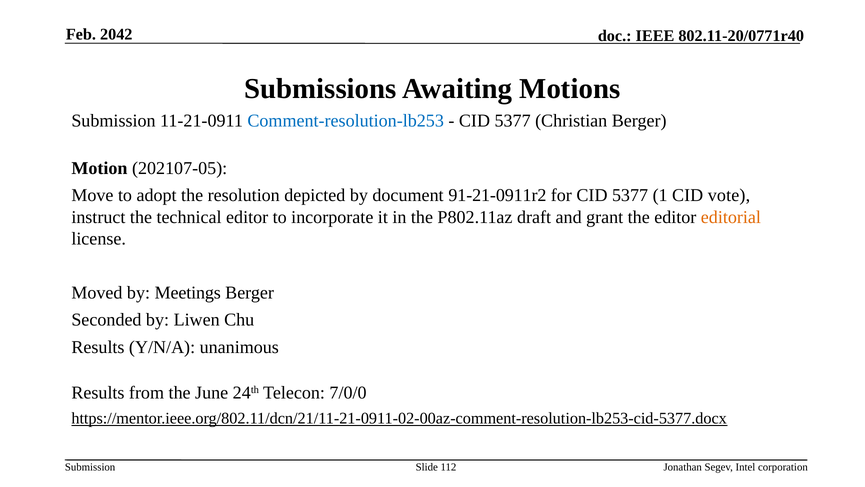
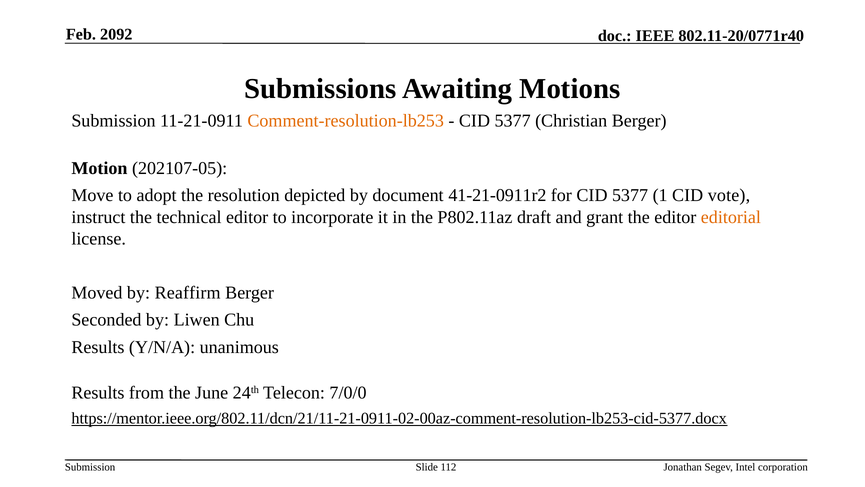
2042: 2042 -> 2092
Comment-resolution-lb253 colour: blue -> orange
91-21-0911r2: 91-21-0911r2 -> 41-21-0911r2
Meetings: Meetings -> Reaffirm
